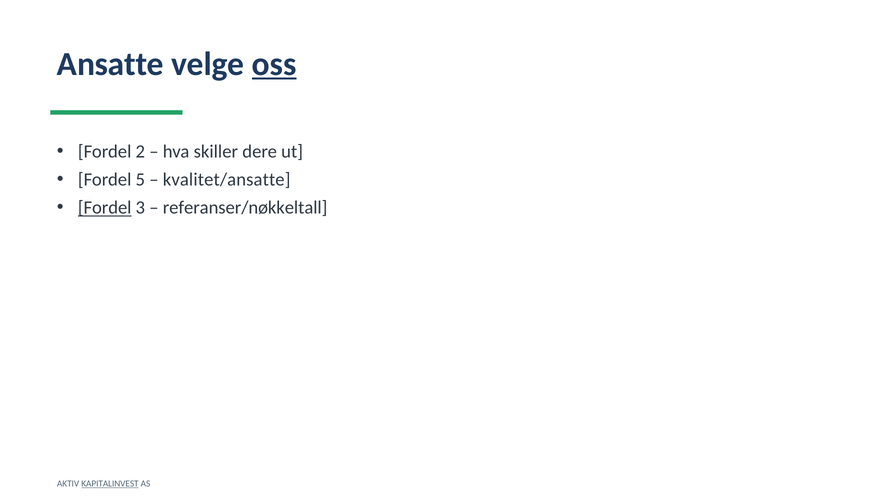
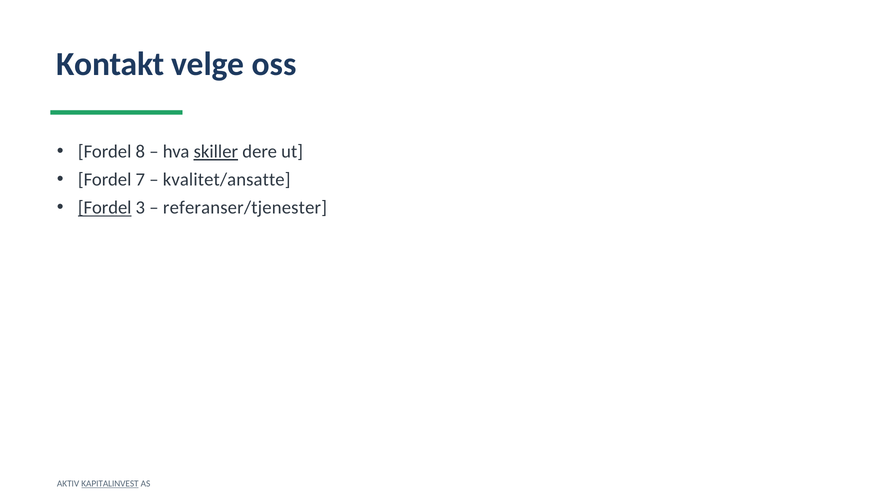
Ansatte: Ansatte -> Kontakt
oss underline: present -> none
2: 2 -> 8
skiller underline: none -> present
5: 5 -> 7
referanser/nøkkeltall: referanser/nøkkeltall -> referanser/tjenester
